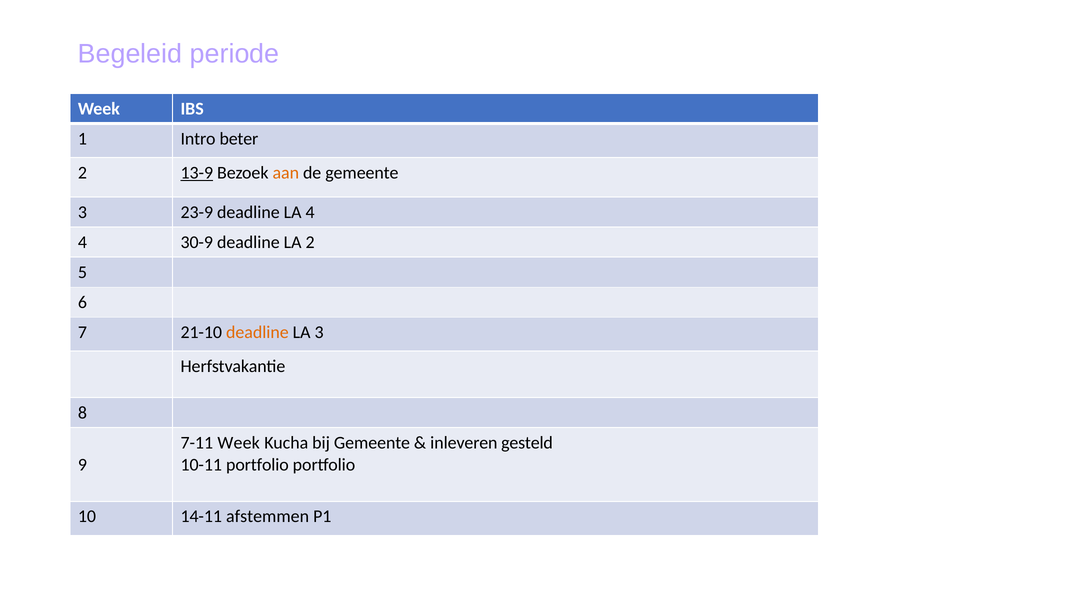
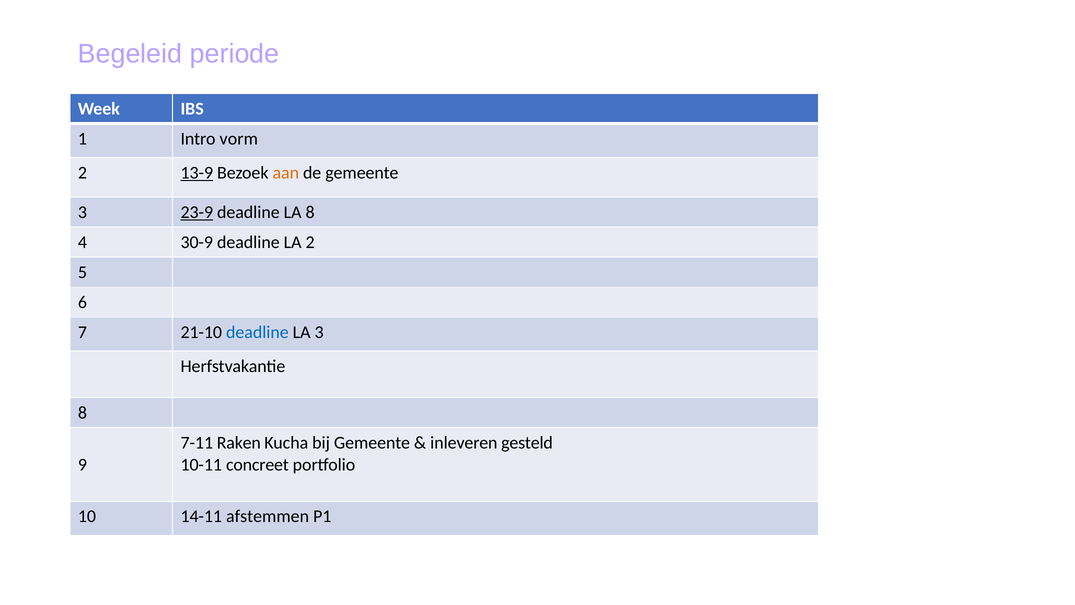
beter: beter -> vorm
23-9 underline: none -> present
LA 4: 4 -> 8
deadline at (257, 332) colour: orange -> blue
7-11 Week: Week -> Raken
10-11 portfolio: portfolio -> concreet
